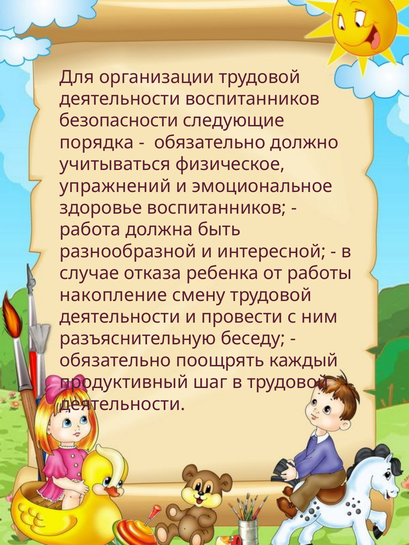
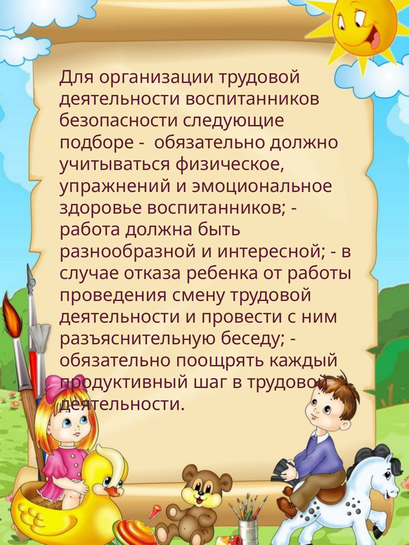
порядка: порядка -> подборе
накопление: накопление -> проведения
